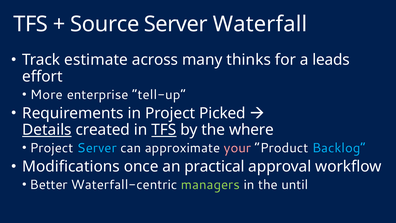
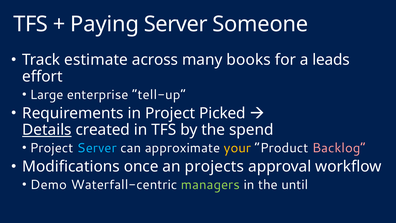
Source: Source -> Paying
Waterfall: Waterfall -> Someone
thinks: thinks -> books
More: More -> Large
TFS at (164, 130) underline: present -> none
where: where -> spend
your colour: pink -> yellow
Backlog colour: light blue -> pink
practical: practical -> projects
Better: Better -> Demo
